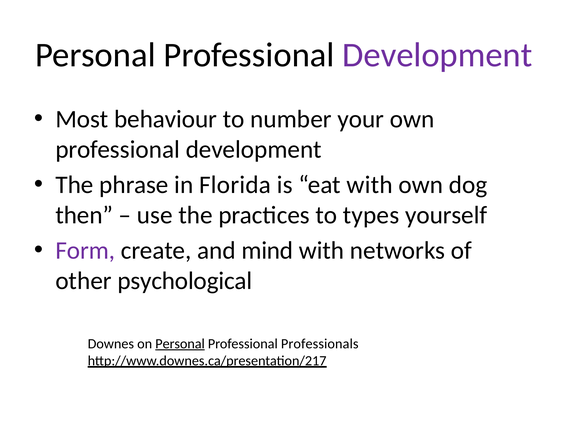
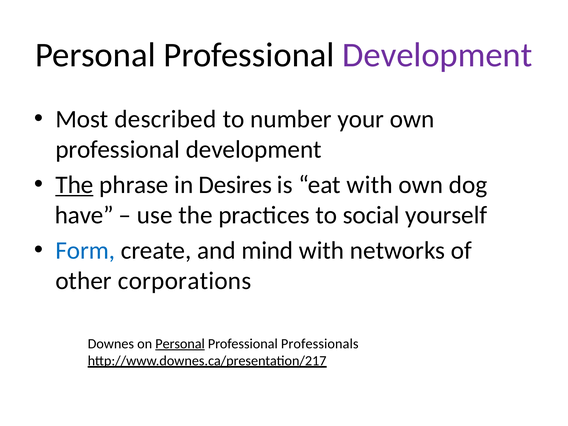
behaviour: behaviour -> described
The at (74, 185) underline: none -> present
Florida: Florida -> Desires
then: then -> have
types: types -> social
Form colour: purple -> blue
psychological: psychological -> corporations
